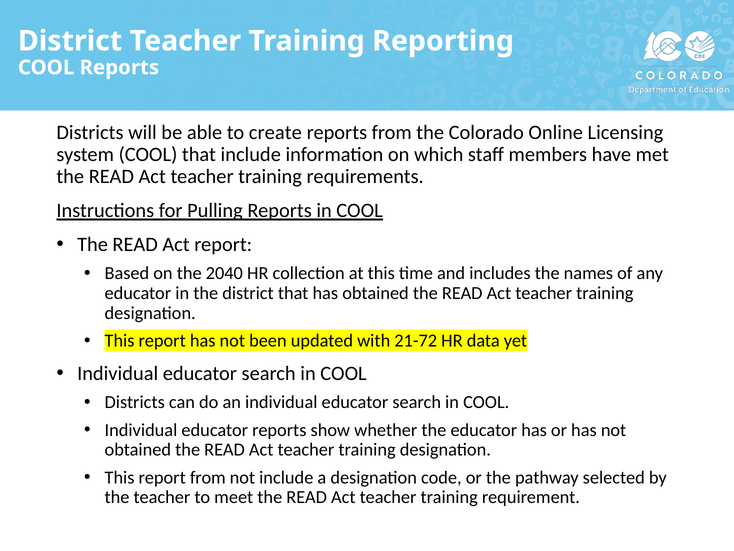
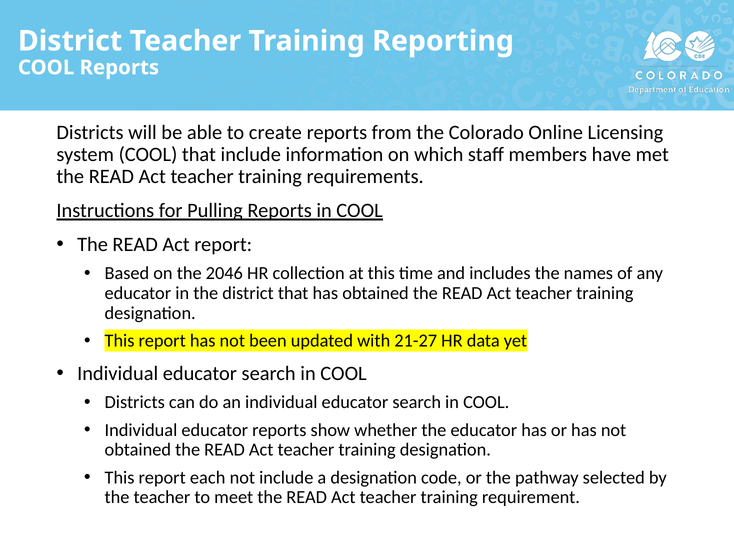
2040: 2040 -> 2046
21-72: 21-72 -> 21-27
report from: from -> each
